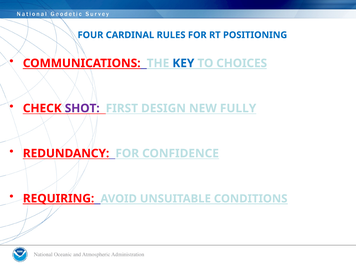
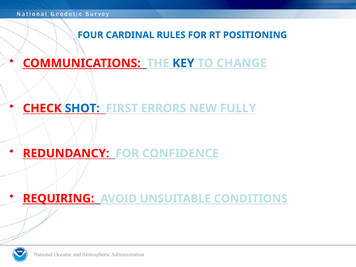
CHOICES: CHOICES -> CHANGE
SHOT colour: purple -> blue
DESIGN: DESIGN -> ERRORS
